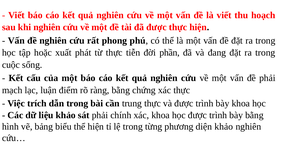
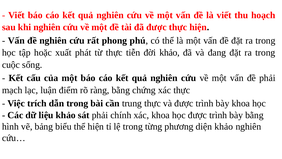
đời phần: phần -> khảo
